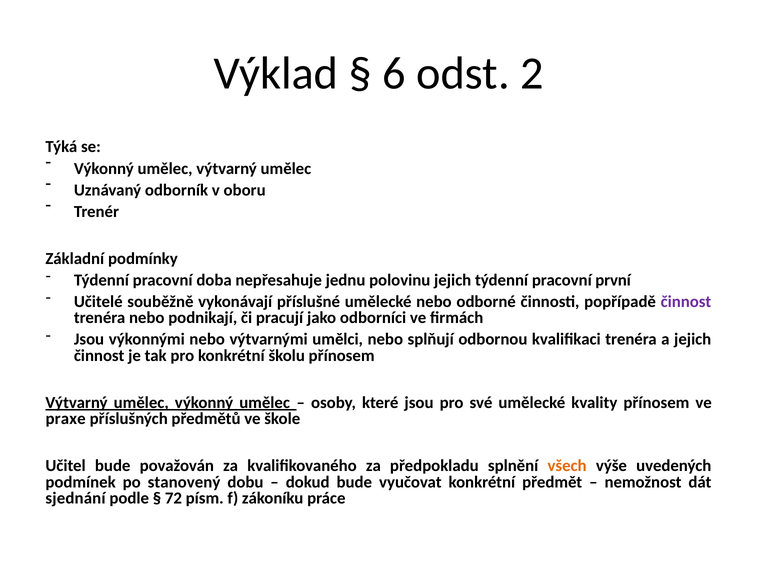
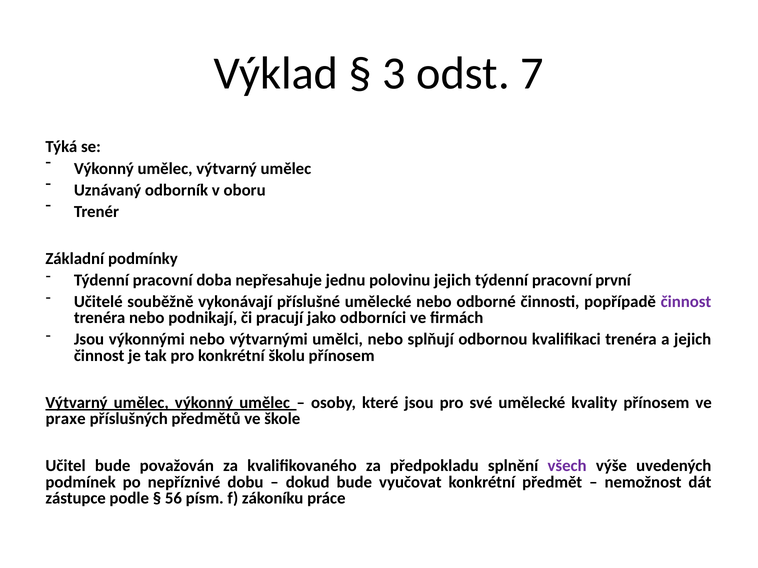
6: 6 -> 3
2: 2 -> 7
všech colour: orange -> purple
stanovený: stanovený -> nepříznivé
sjednání: sjednání -> zástupce
72: 72 -> 56
